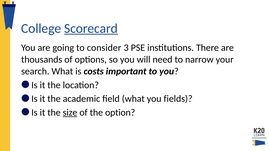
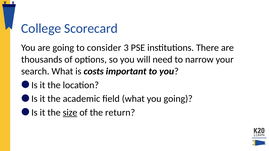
Scorecard underline: present -> none
you fields: fields -> going
option: option -> return
